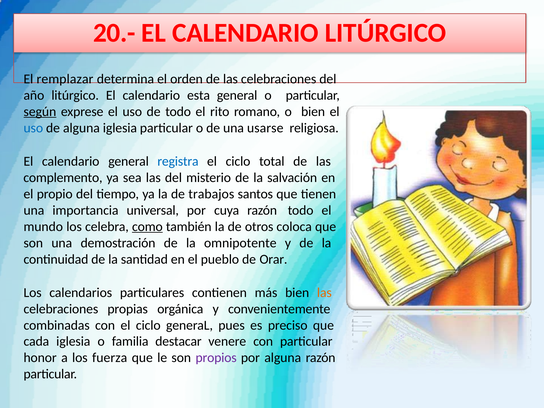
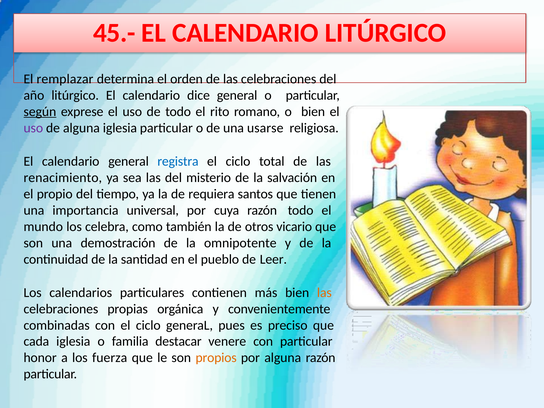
20.-: 20.- -> 45.-
esta: esta -> dice
uso at (33, 128) colour: blue -> purple
complemento: complemento -> renacimiento
trabajos: trabajos -> requiera
como underline: present -> none
coloca: coloca -> vicario
Orar: Orar -> Leer
propios colour: purple -> orange
